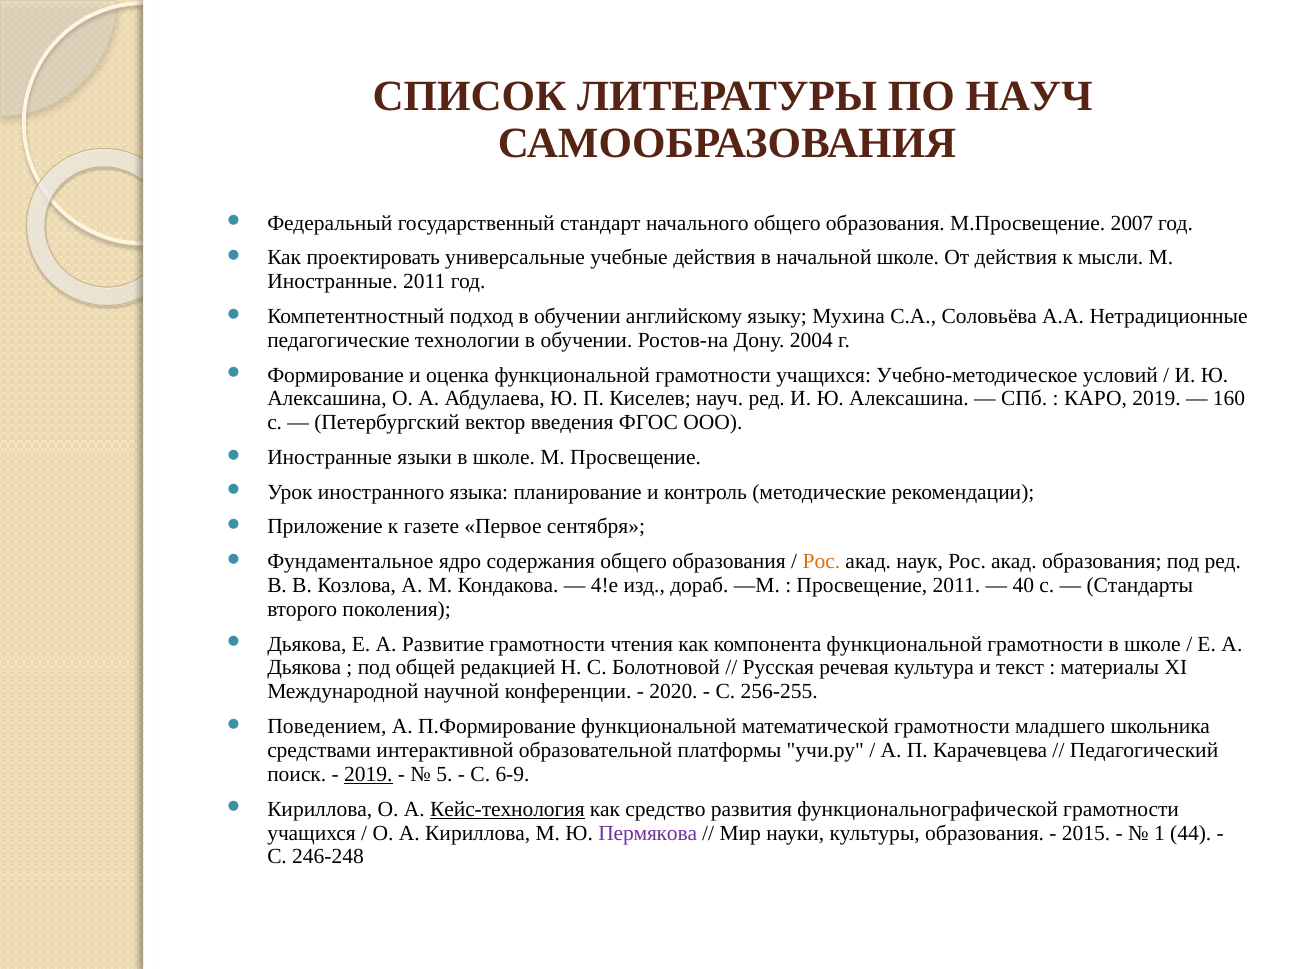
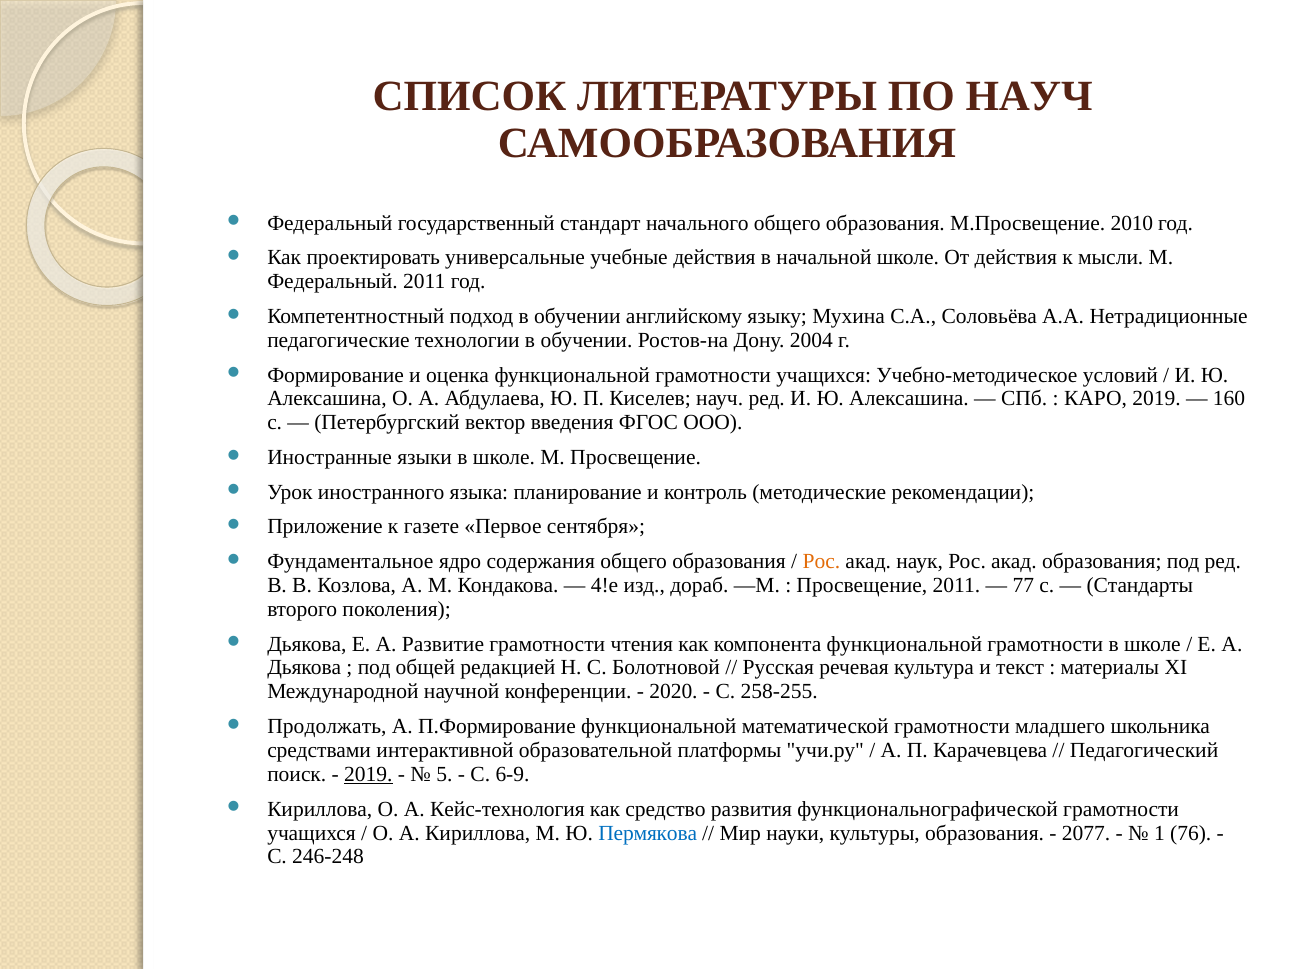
2007: 2007 -> 2010
Иностранные at (332, 282): Иностранные -> Федеральный
40: 40 -> 77
256-255: 256-255 -> 258-255
Поведением: Поведением -> Продолжать
Кейс-технология underline: present -> none
Пермякова colour: purple -> blue
2015: 2015 -> 2077
44: 44 -> 76
